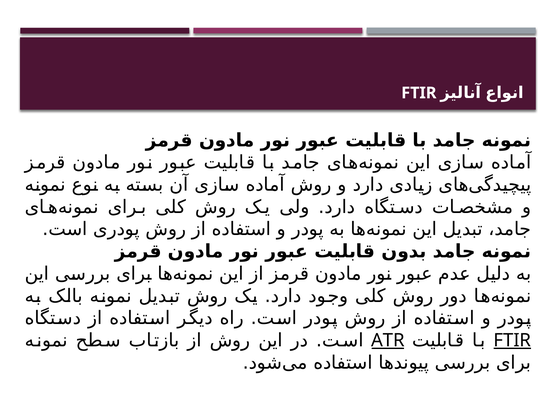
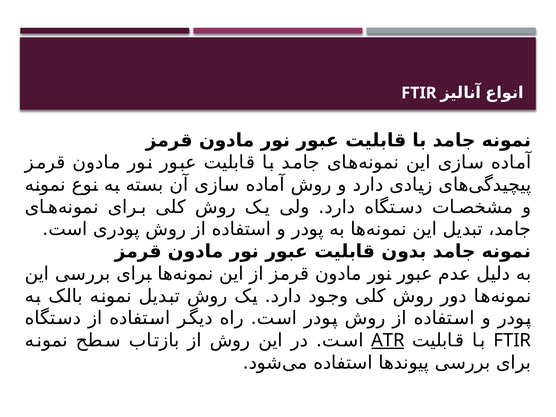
FTIR at (512, 340) underline: present -> none
